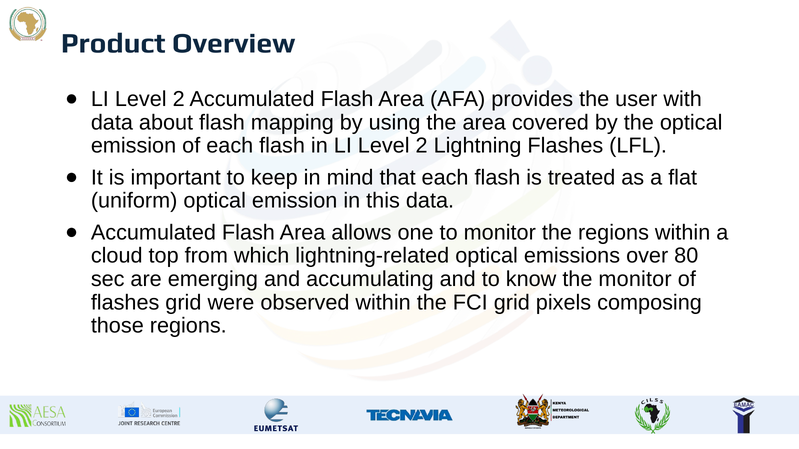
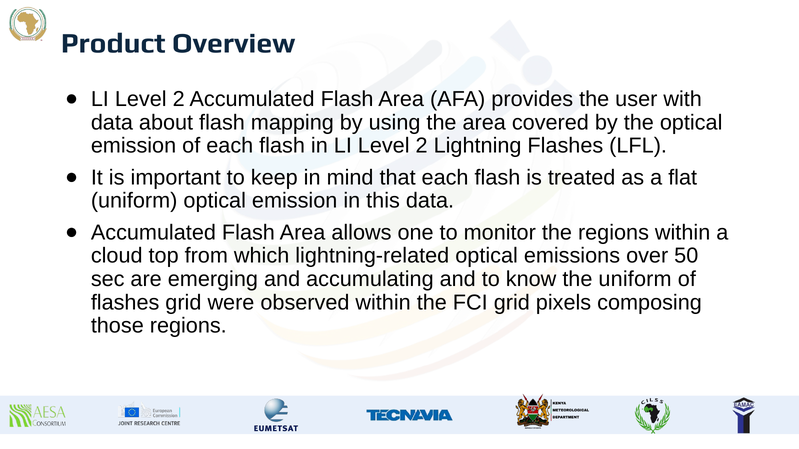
80: 80 -> 50
the monitor: monitor -> uniform
